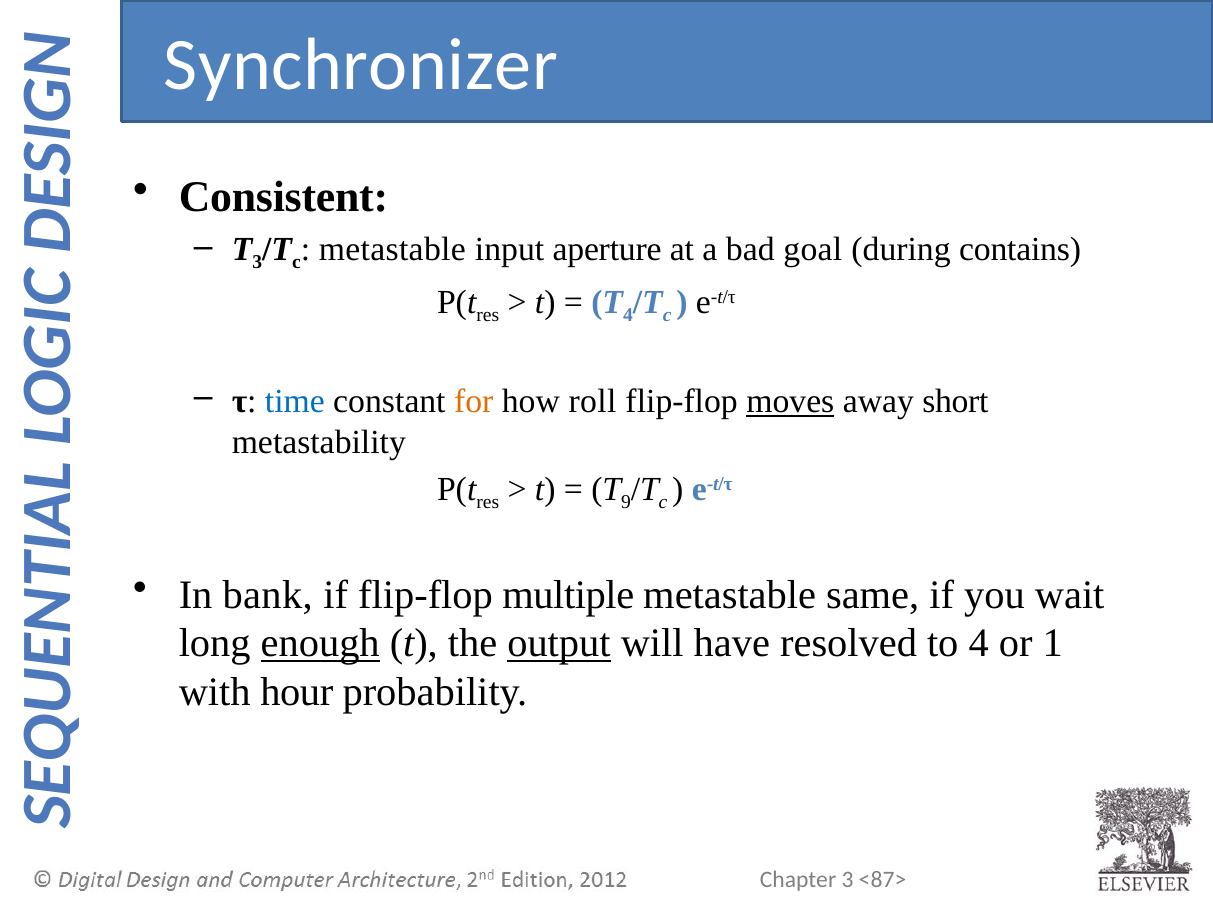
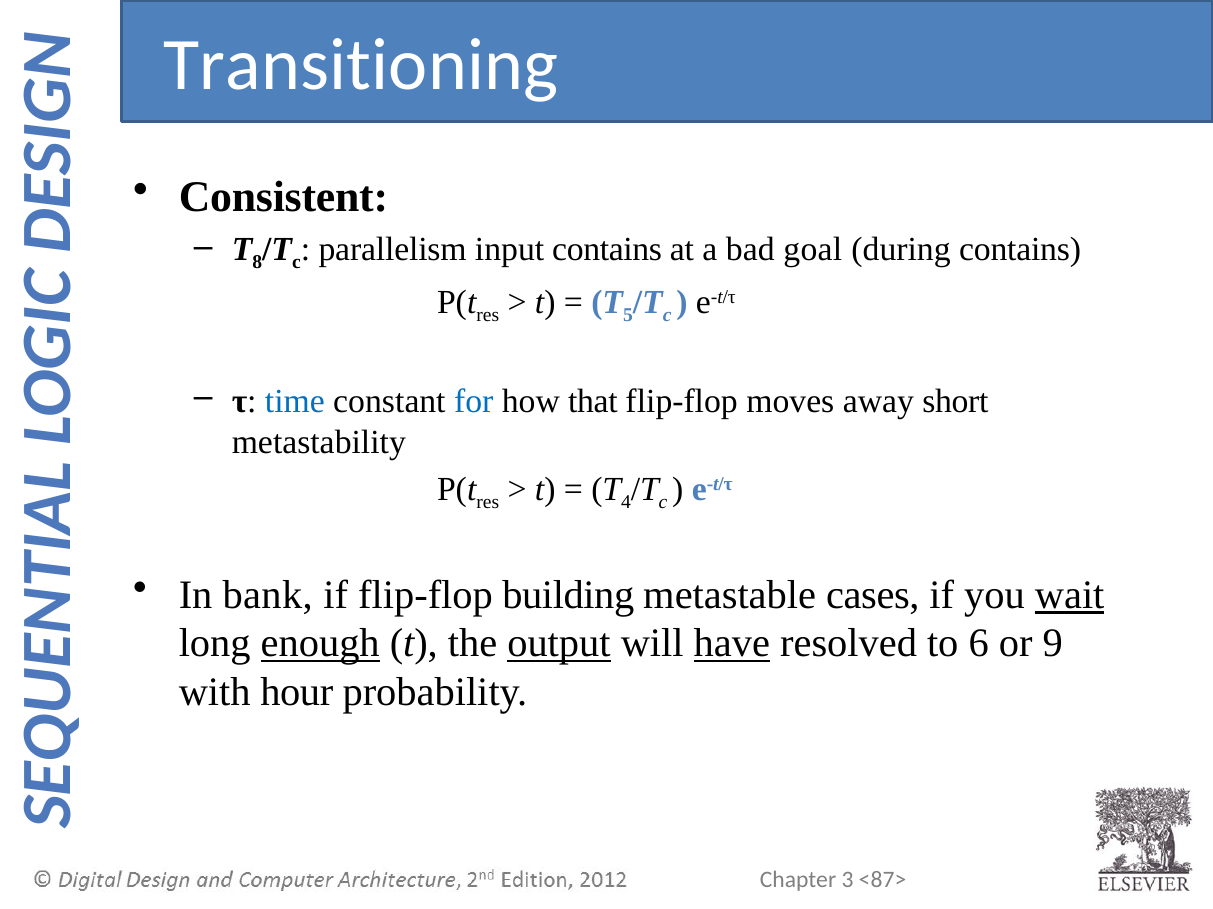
Synchronizer: Synchronizer -> Transitioning
T 3: 3 -> 8
metastable at (392, 250): metastable -> parallelism
input aperture: aperture -> contains
T 4: 4 -> 5
for colour: orange -> blue
roll: roll -> that
moves underline: present -> none
9: 9 -> 4
multiple: multiple -> building
same: same -> cases
wait underline: none -> present
have underline: none -> present
to 4: 4 -> 6
1: 1 -> 9
